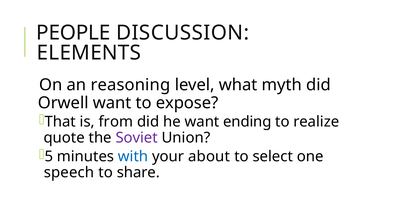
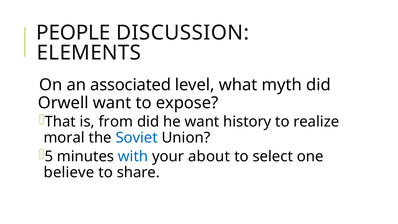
reasoning: reasoning -> associated
ending: ending -> history
quote: quote -> moral
Soviet colour: purple -> blue
speech: speech -> believe
